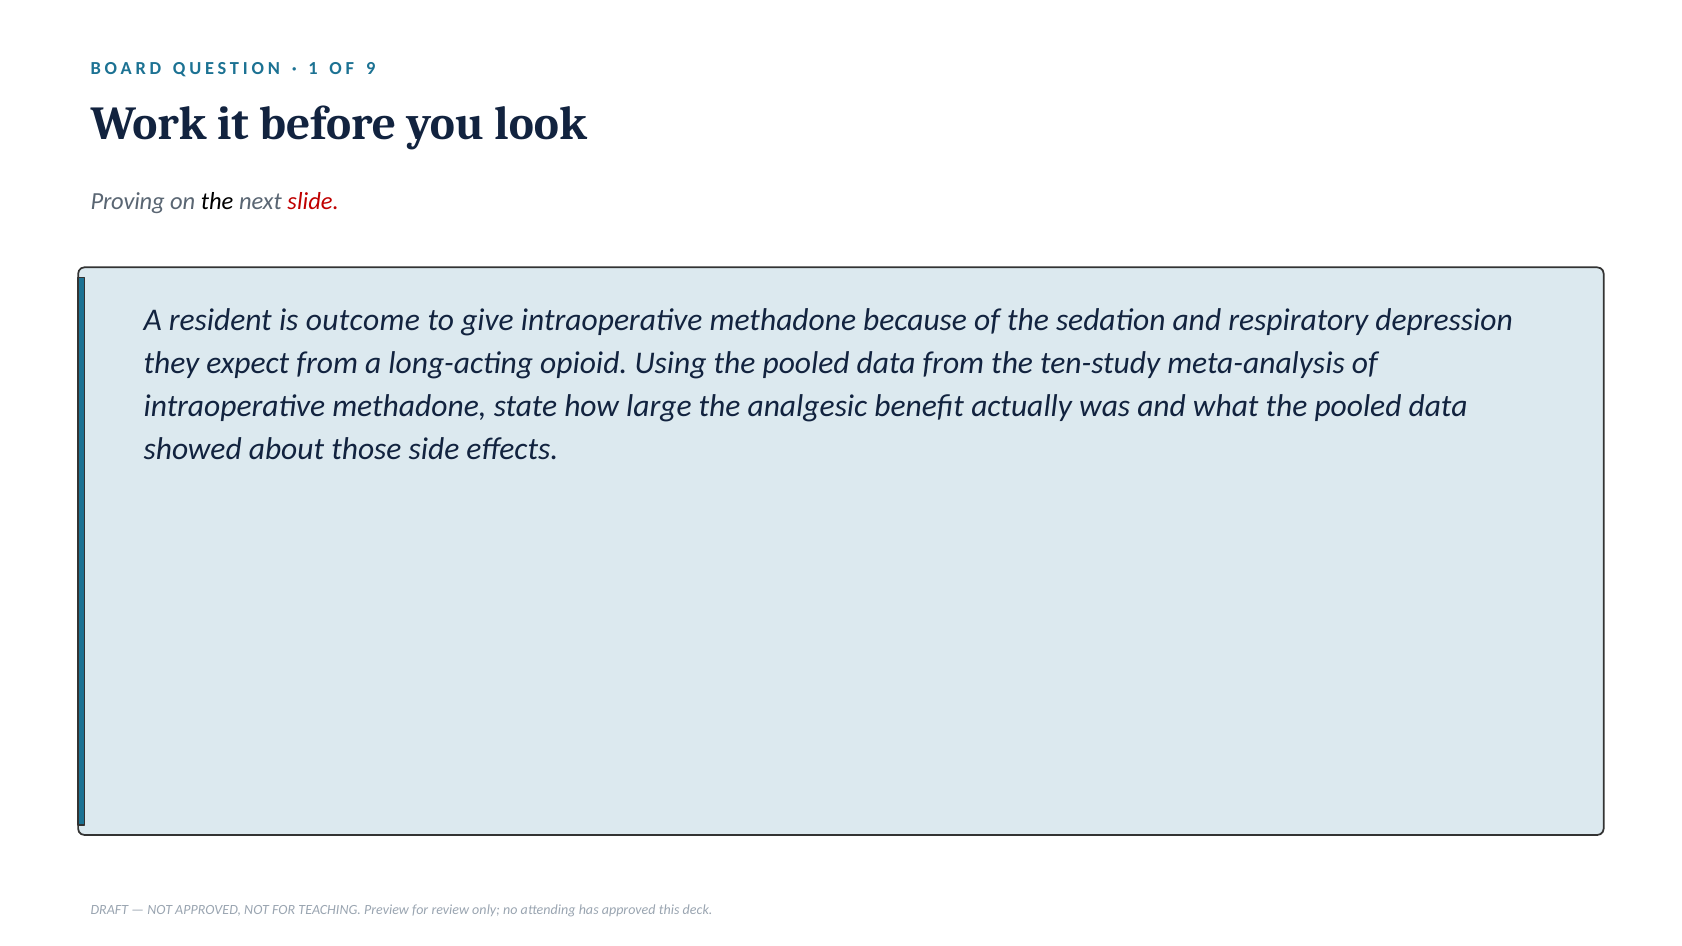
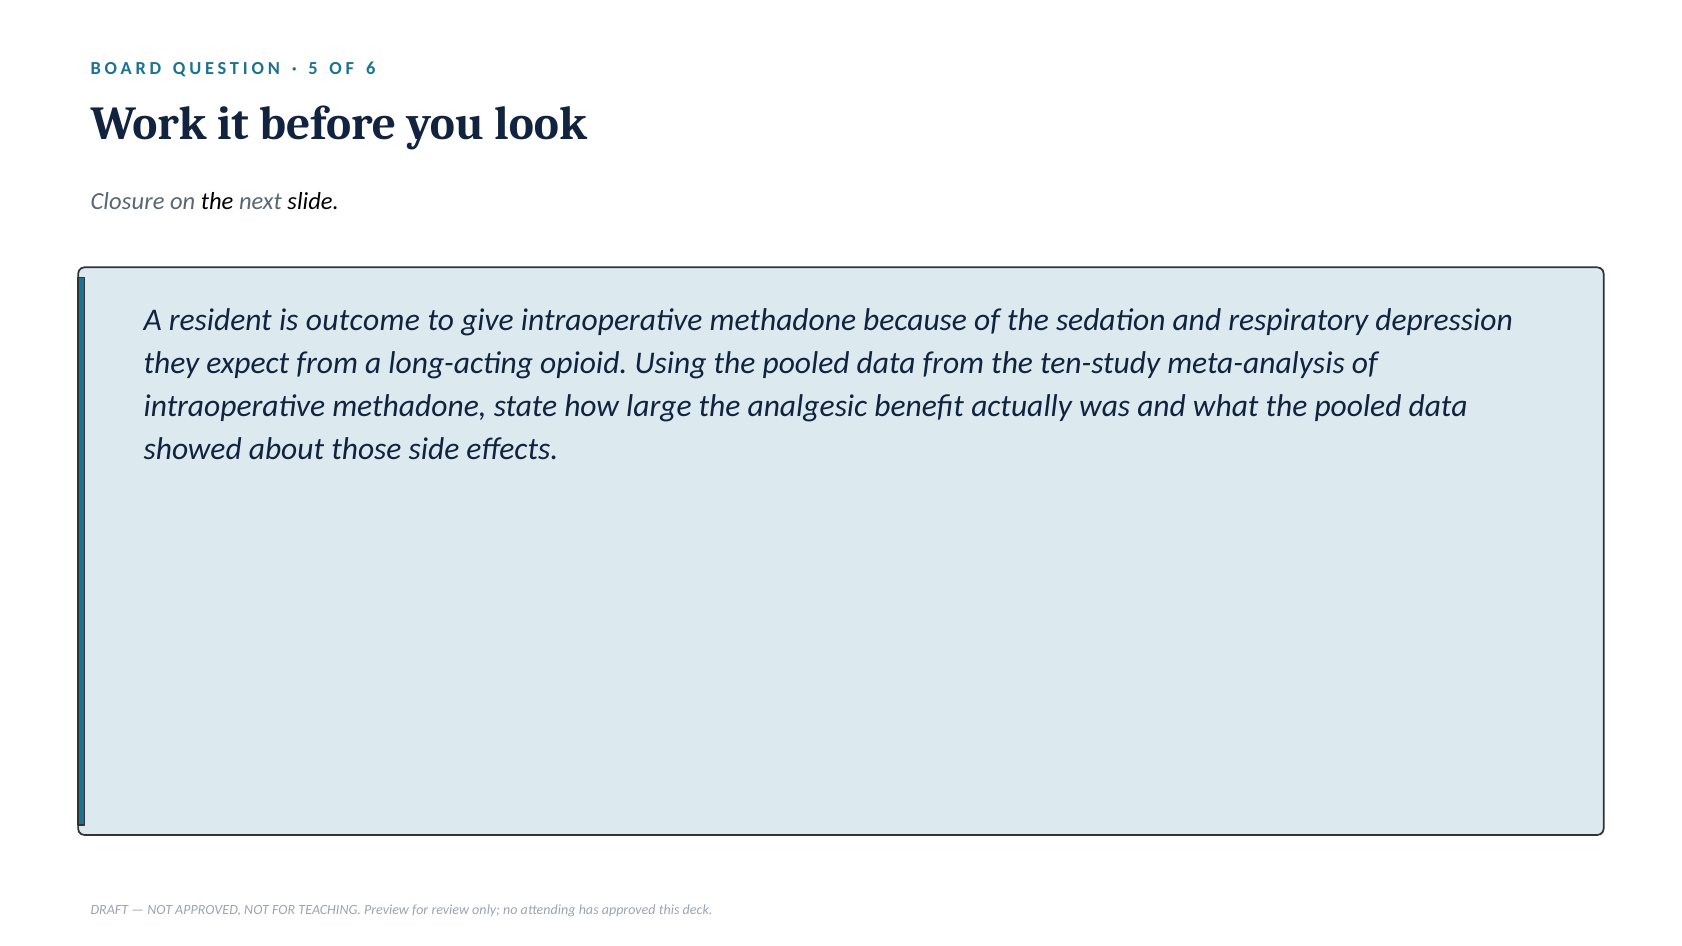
1: 1 -> 5
9: 9 -> 6
Proving: Proving -> Closure
slide colour: red -> black
